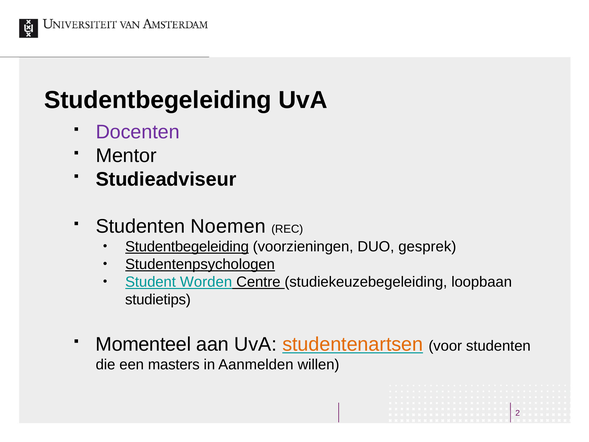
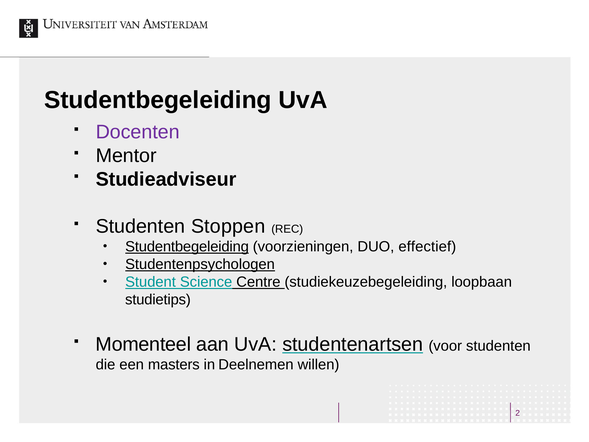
Noemen: Noemen -> Stoppen
gesprek: gesprek -> effectief
Worden: Worden -> Science
studentenartsen colour: orange -> black
Aanmelden: Aanmelden -> Deelnemen
